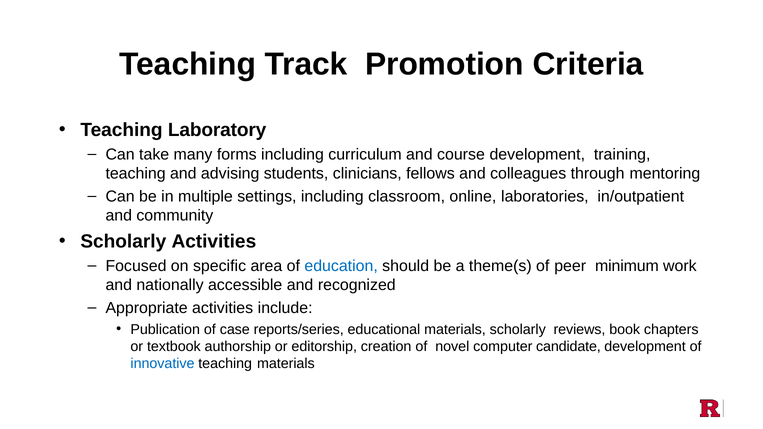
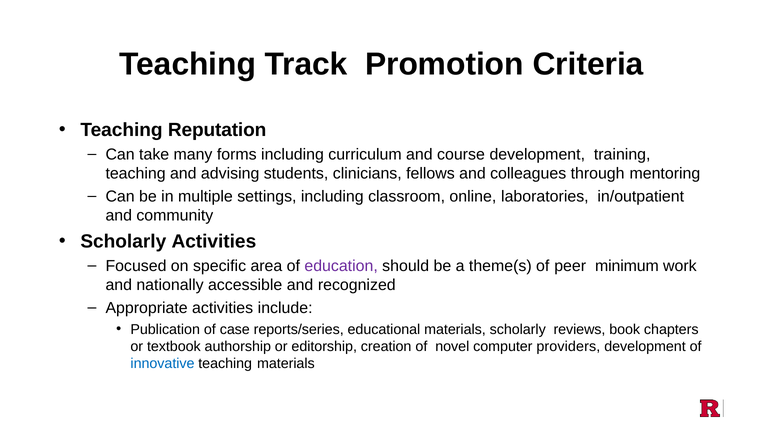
Laboratory: Laboratory -> Reputation
education colour: blue -> purple
candidate: candidate -> providers
